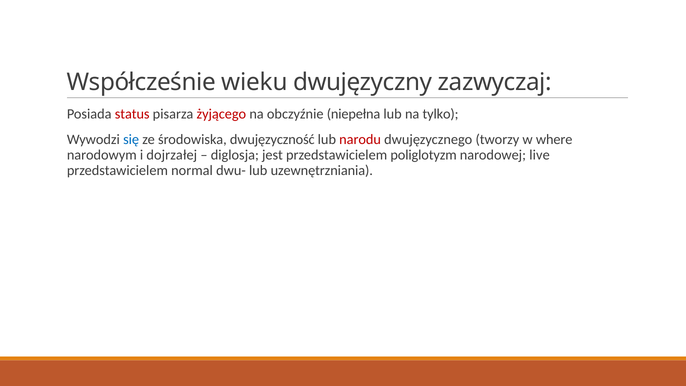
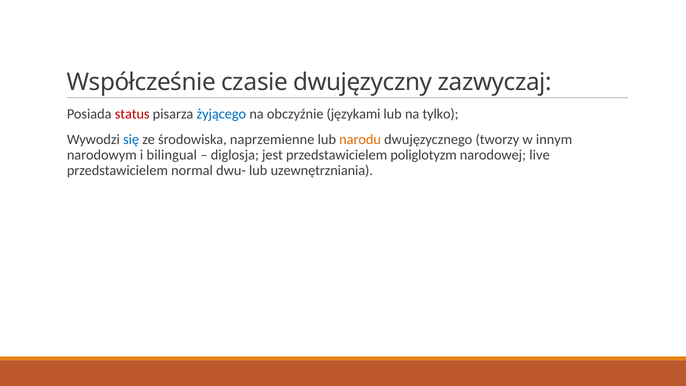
wieku: wieku -> czasie
żyjącego colour: red -> blue
niepełna: niepełna -> językami
dwujęzyczność: dwujęzyczność -> naprzemienne
narodu colour: red -> orange
where: where -> innym
dojrzałej: dojrzałej -> bilingual
